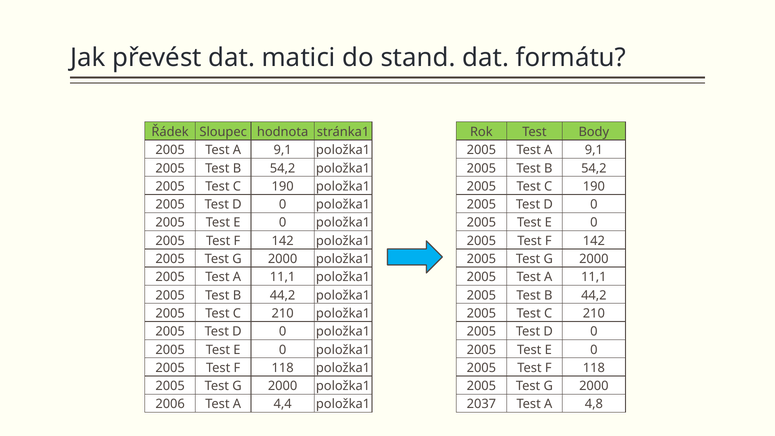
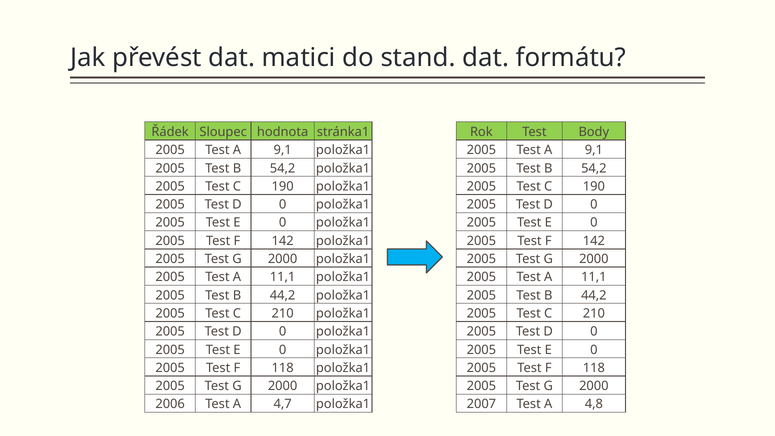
4,4: 4,4 -> 4,7
2037: 2037 -> 2007
